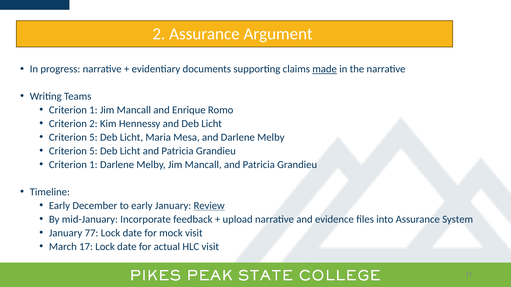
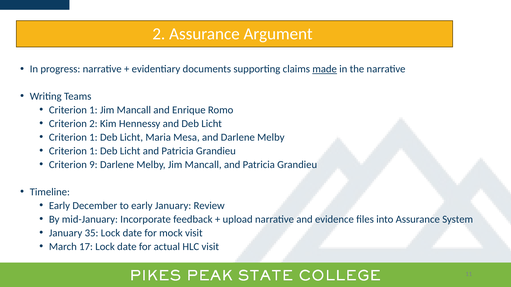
5 at (93, 138): 5 -> 1
5 at (93, 151): 5 -> 1
1 at (93, 165): 1 -> 9
Review underline: present -> none
77: 77 -> 35
